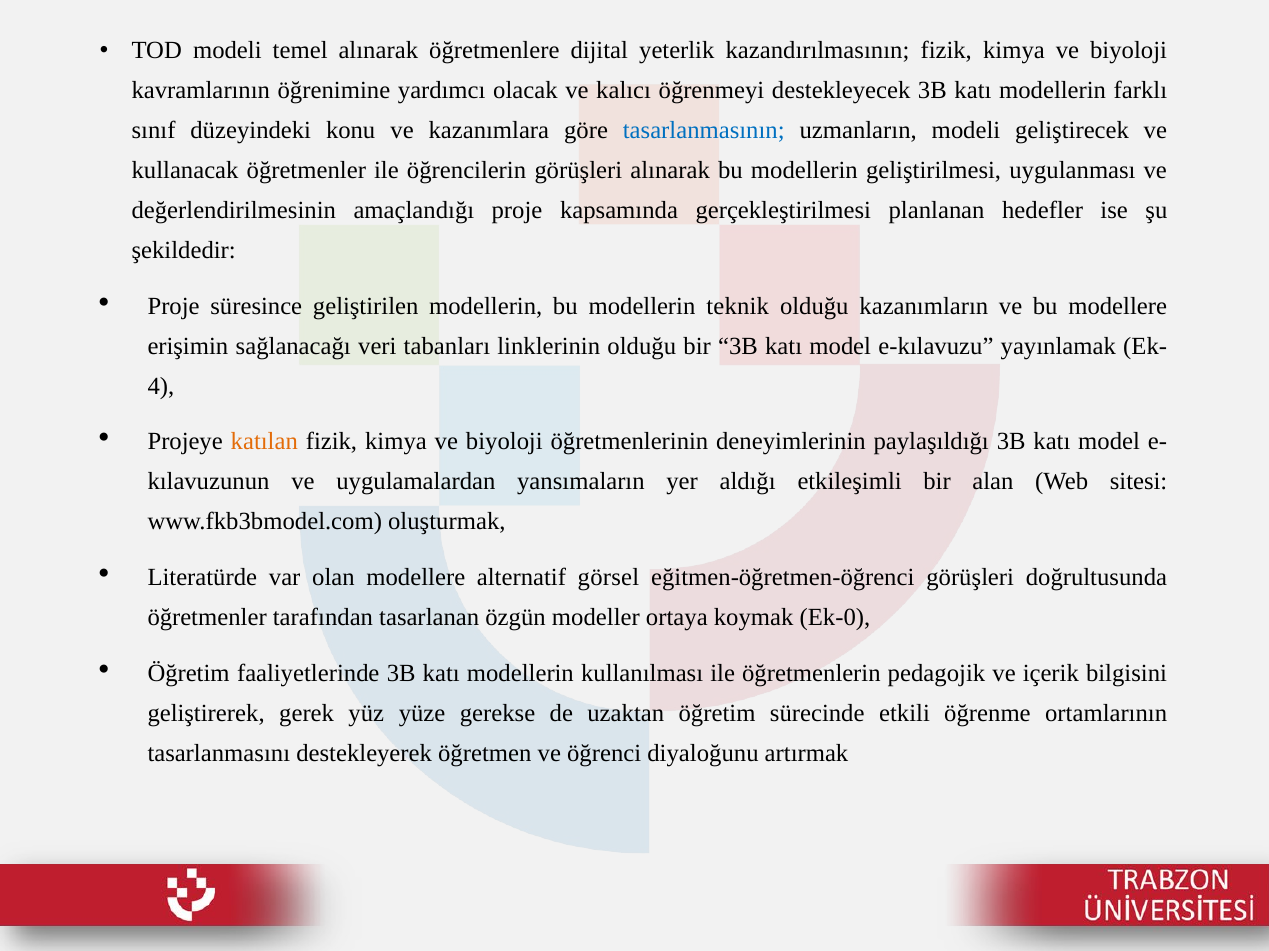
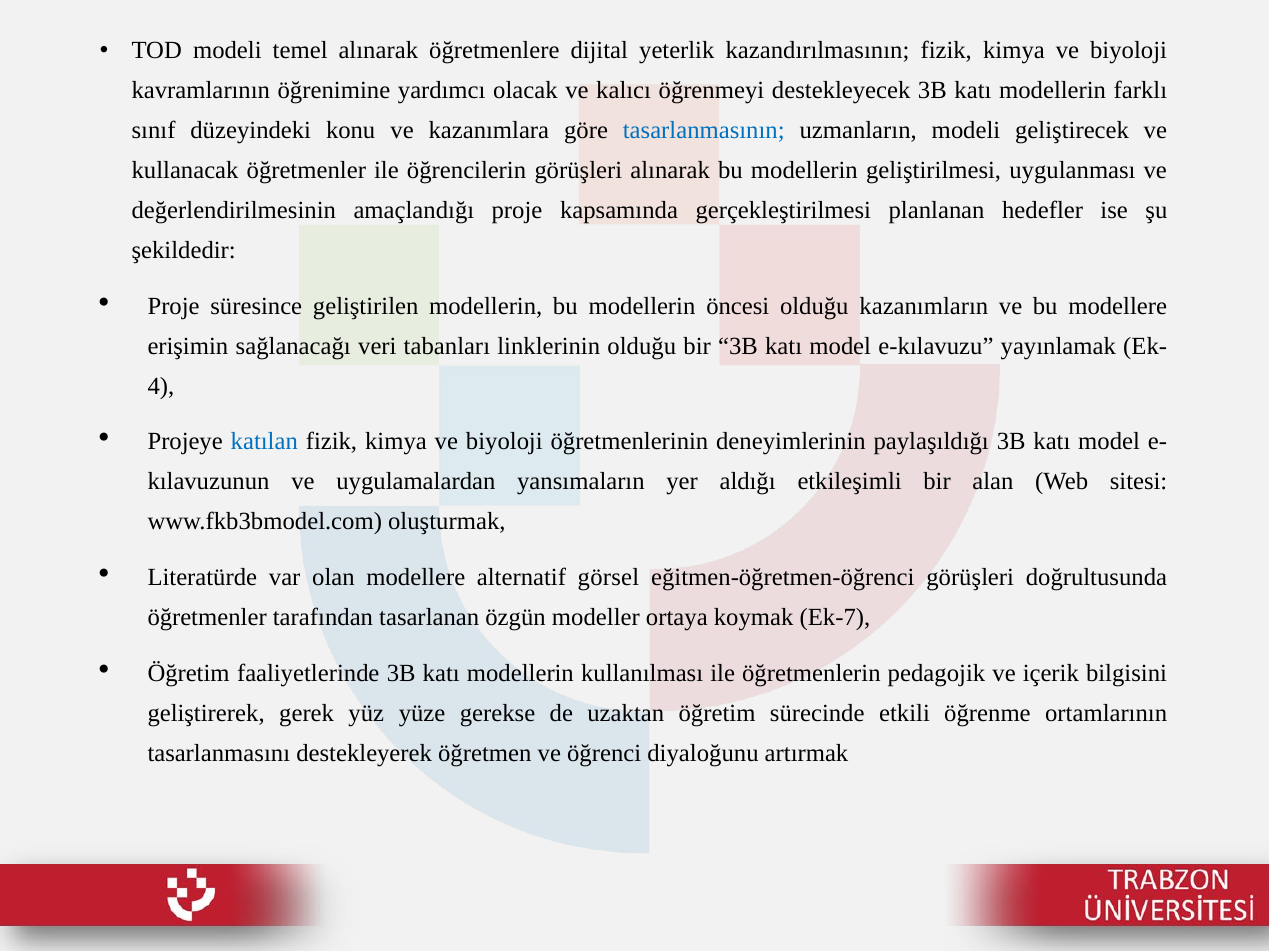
teknik: teknik -> öncesi
katılan colour: orange -> blue
Ek-0: Ek-0 -> Ek-7
